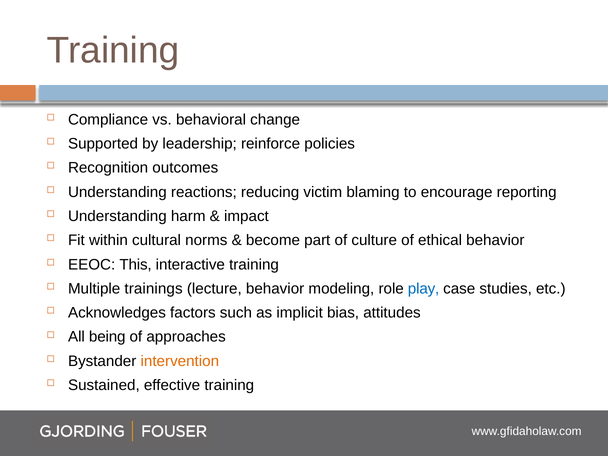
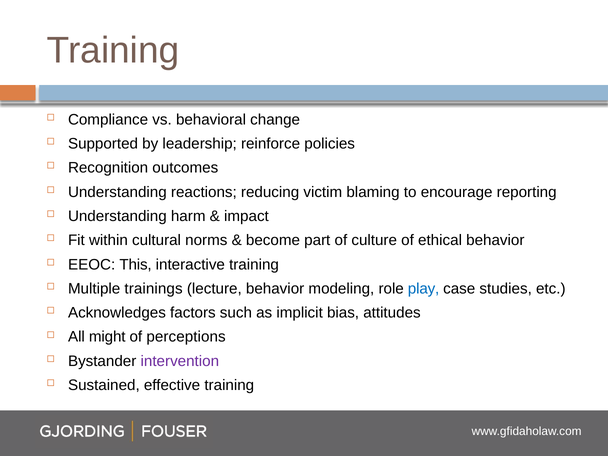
being: being -> might
approaches: approaches -> perceptions
intervention colour: orange -> purple
